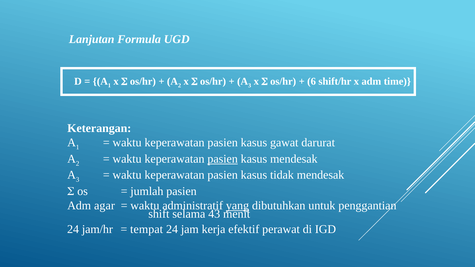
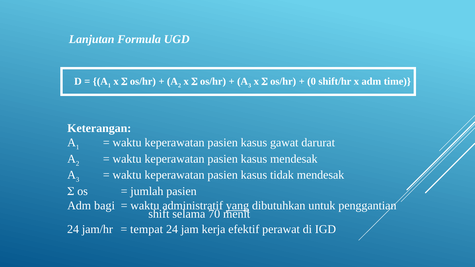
6: 6 -> 0
pasien at (223, 159) underline: present -> none
agar: agar -> bagi
43: 43 -> 70
